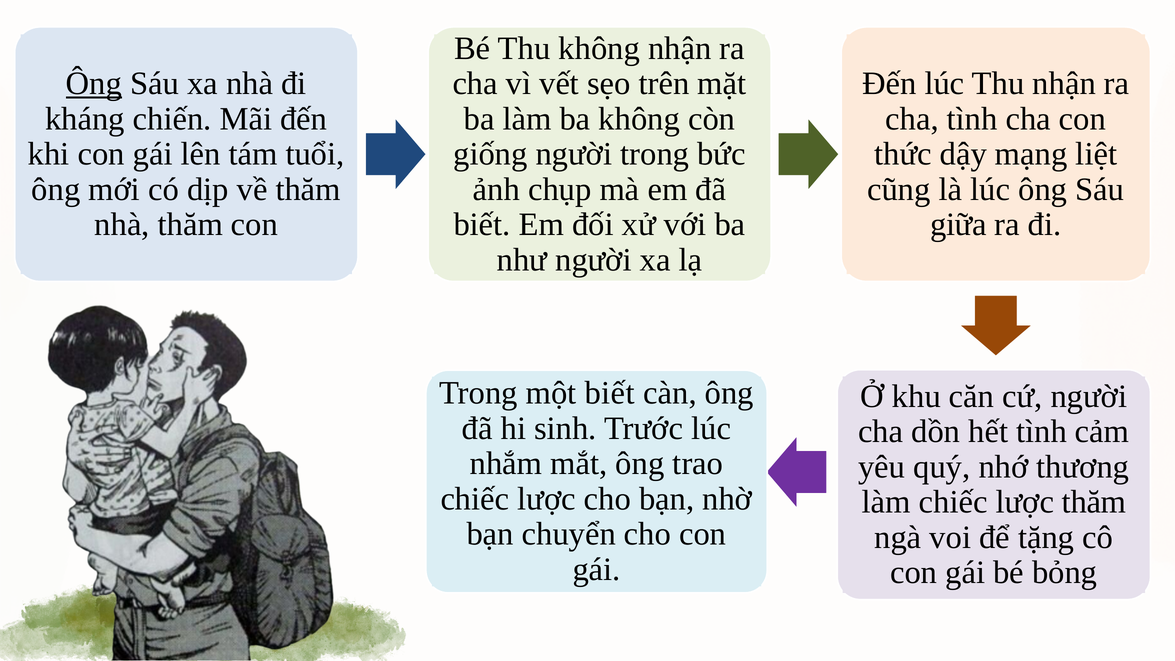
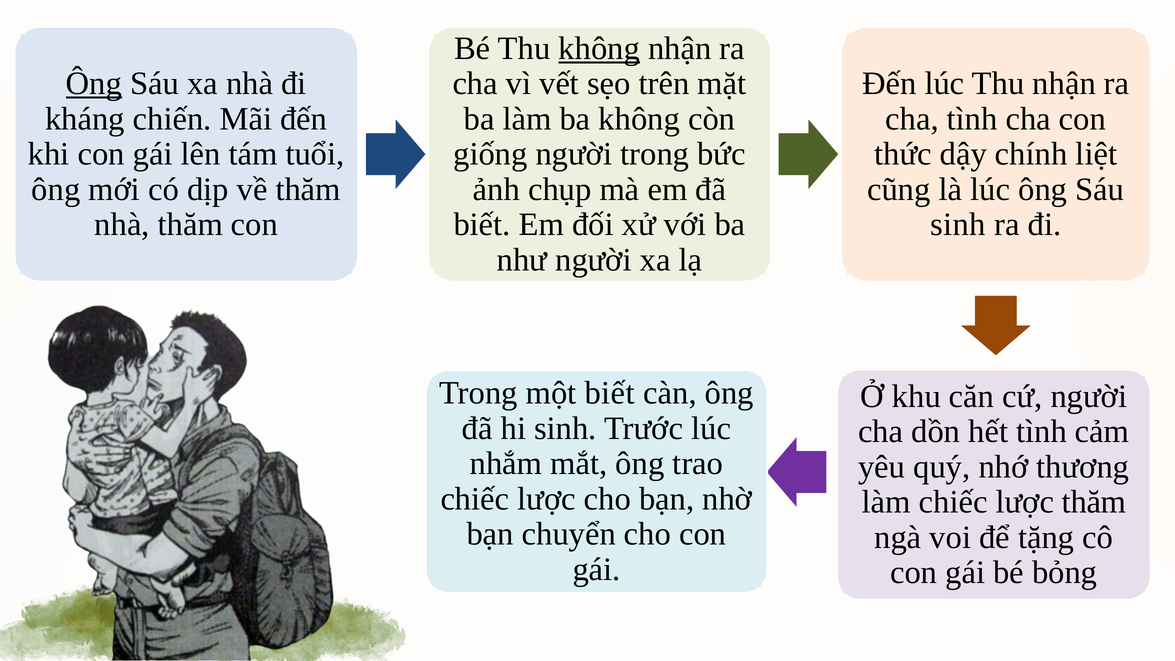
không at (599, 48) underline: none -> present
mạng: mạng -> chính
giữa at (958, 225): giữa -> sinh
